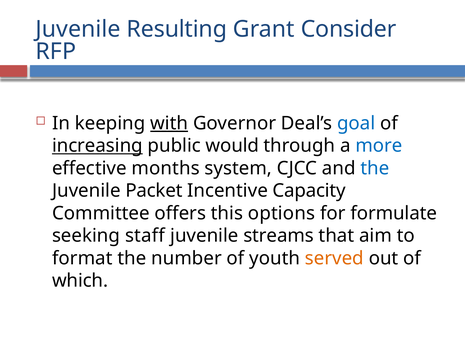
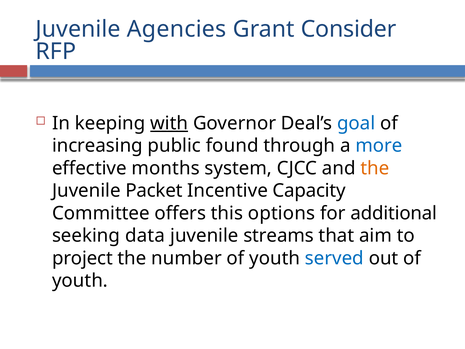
Resulting: Resulting -> Agencies
increasing underline: present -> none
would: would -> found
the at (375, 168) colour: blue -> orange
formulate: formulate -> additional
staff: staff -> data
format: format -> project
served colour: orange -> blue
which at (80, 281): which -> youth
